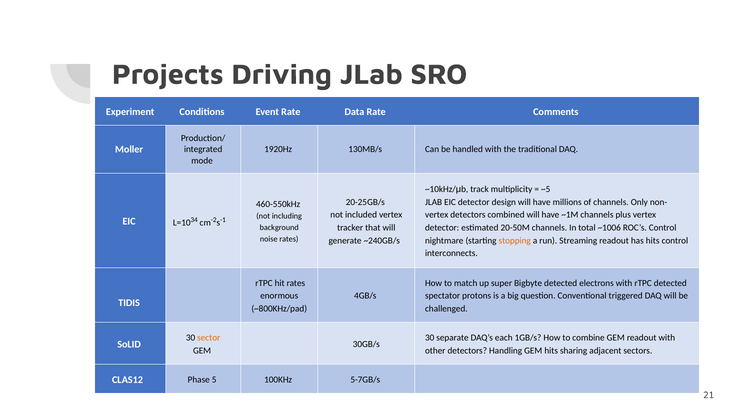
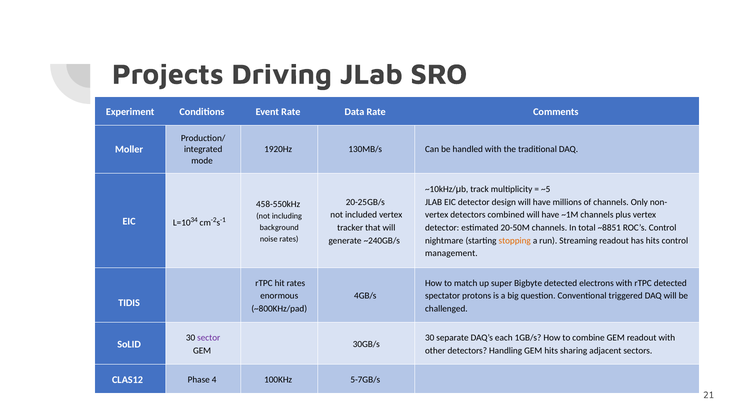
460-550kHz: 460-550kHz -> 458-550kHz
~1006: ~1006 -> ~8851
interconnects: interconnects -> management
sector colour: orange -> purple
5: 5 -> 4
